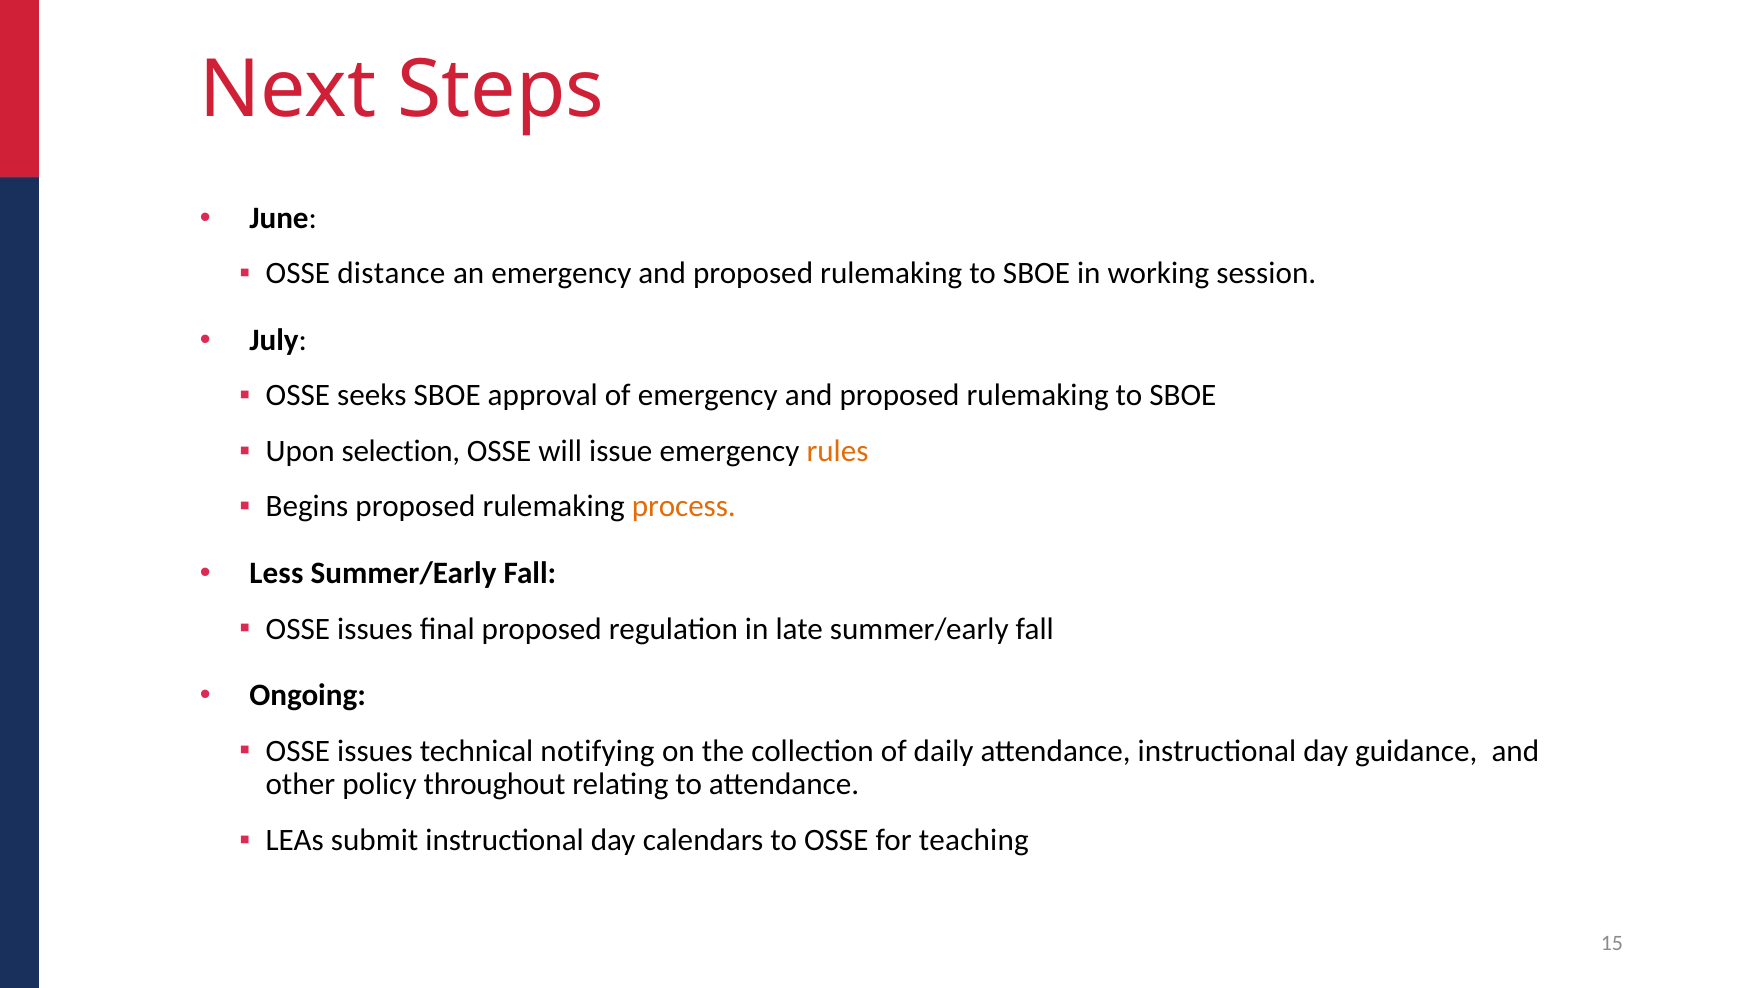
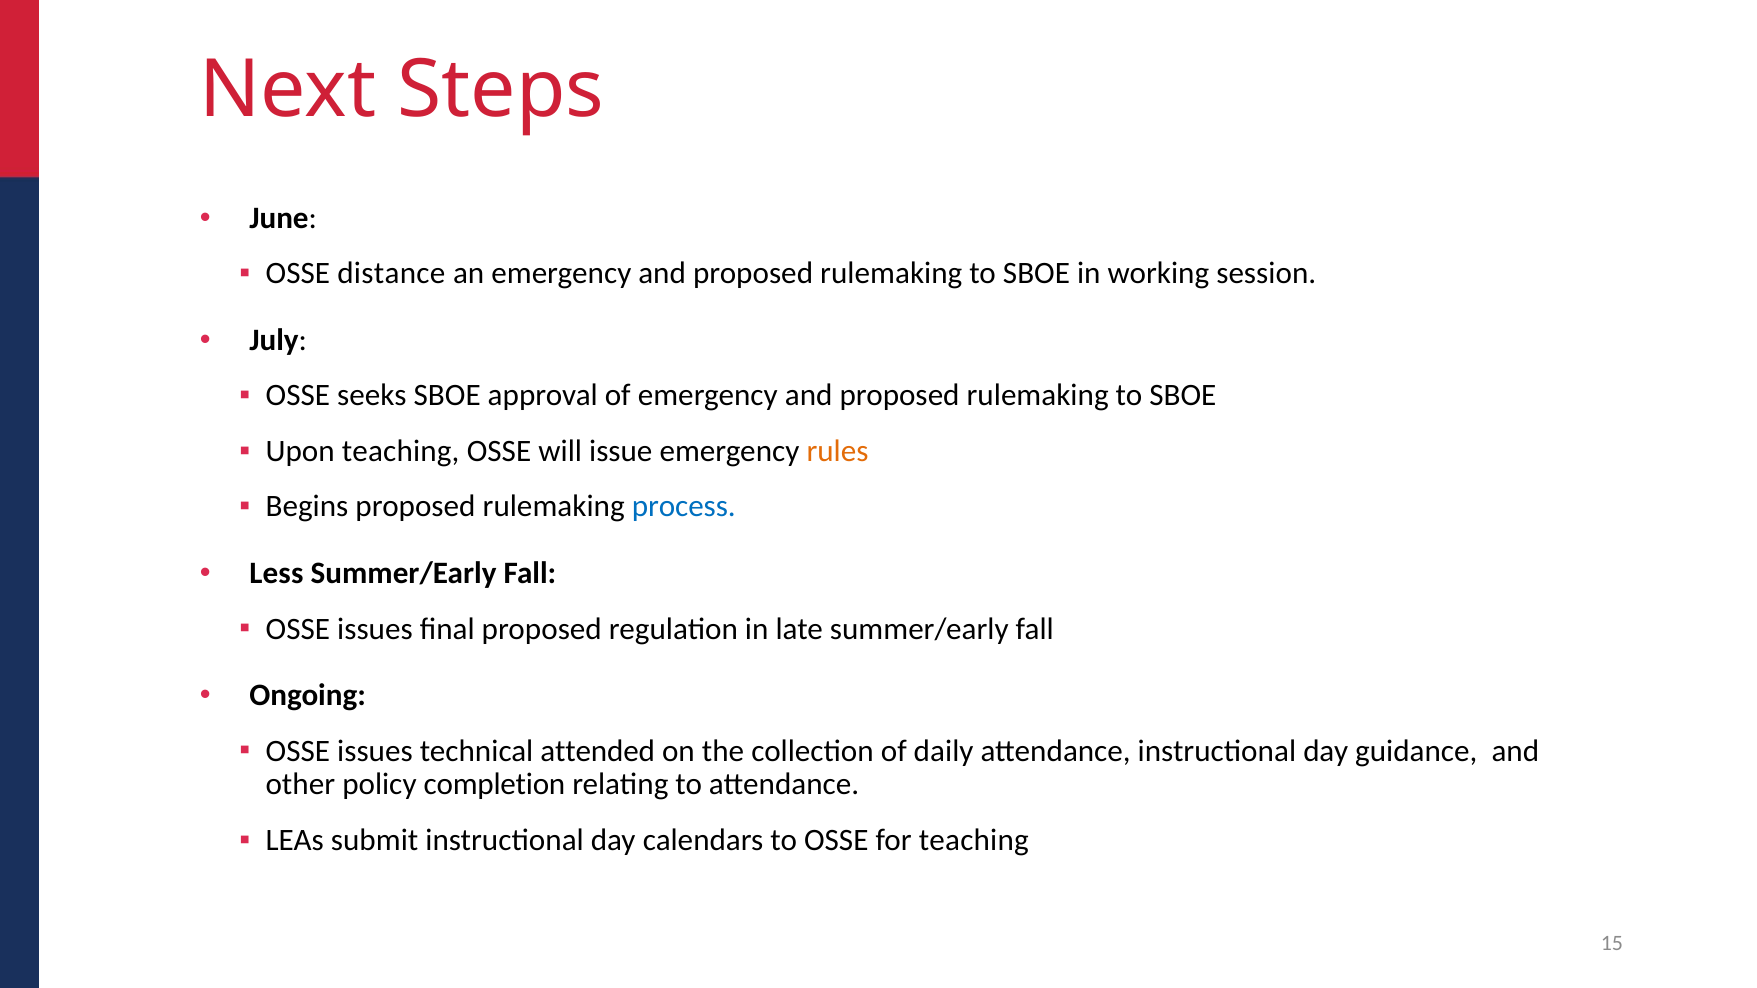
Upon selection: selection -> teaching
process colour: orange -> blue
notifying: notifying -> attended
throughout: throughout -> completion
